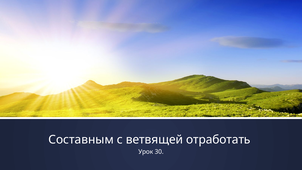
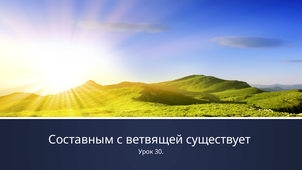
отработать: отработать -> существует
